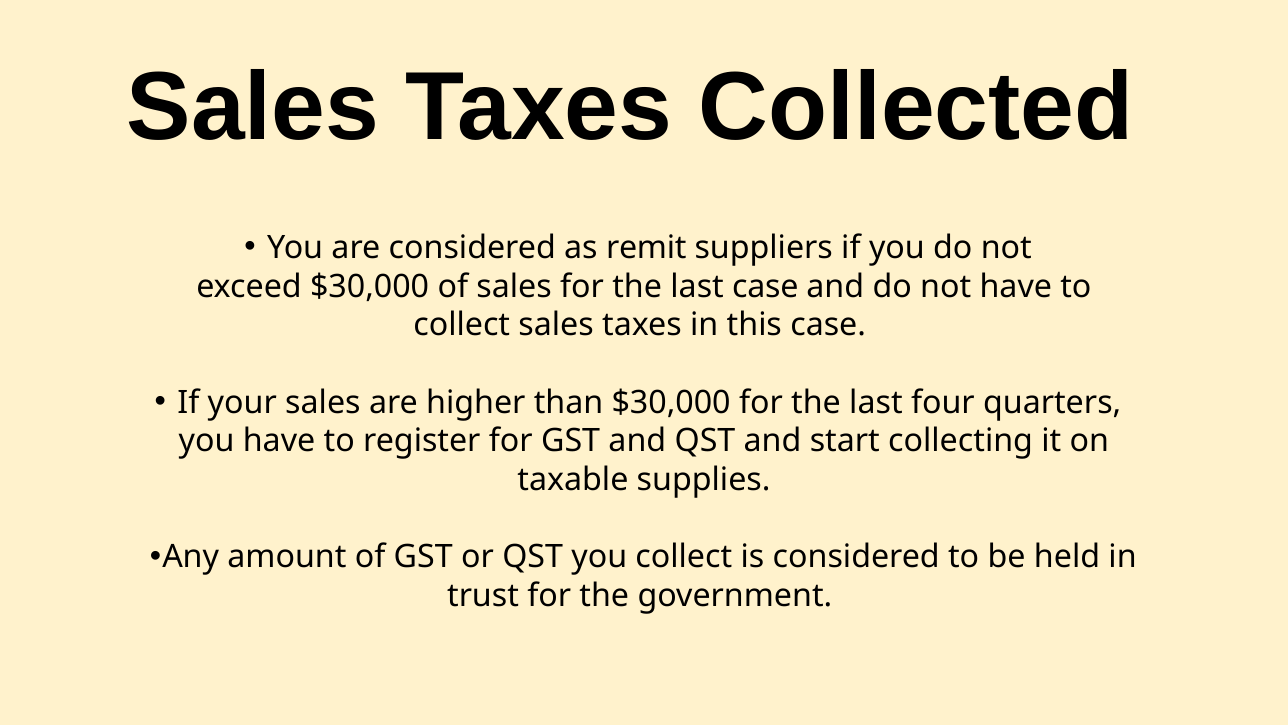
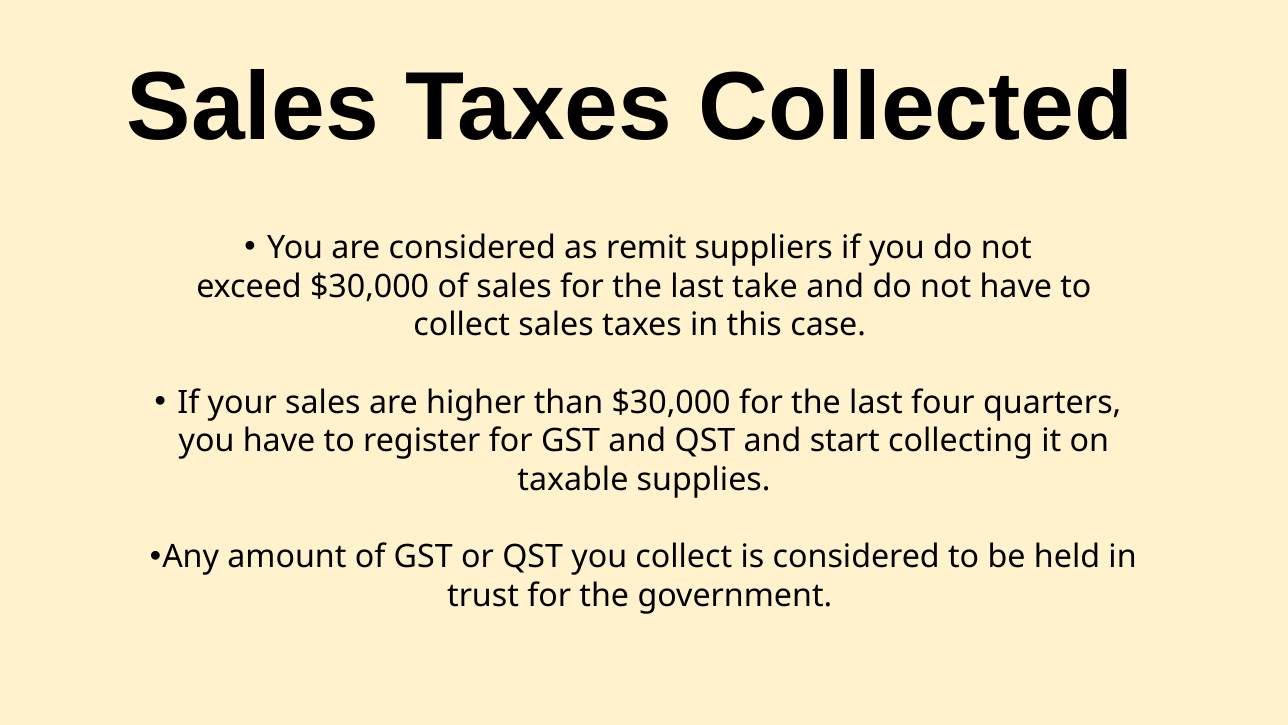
last case: case -> take
